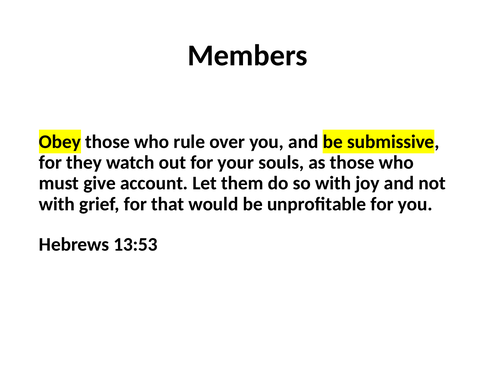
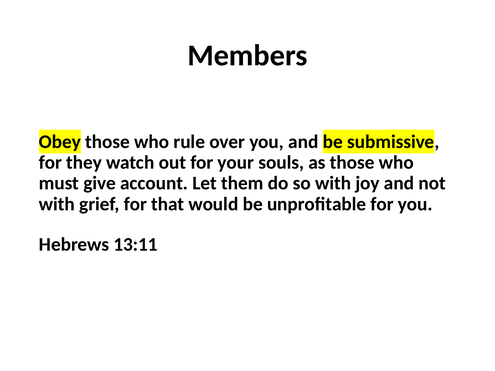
13:53: 13:53 -> 13:11
